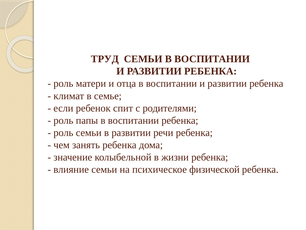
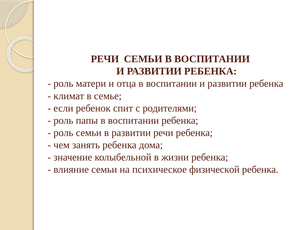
ТРУД at (105, 59): ТРУД -> РЕЧИ
